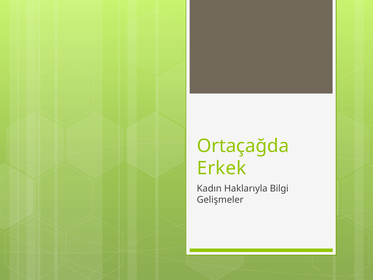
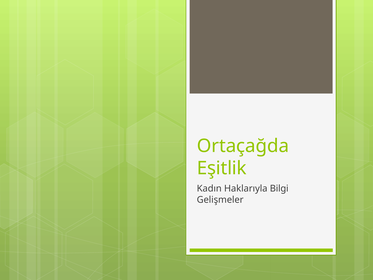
Erkek: Erkek -> Eşitlik
